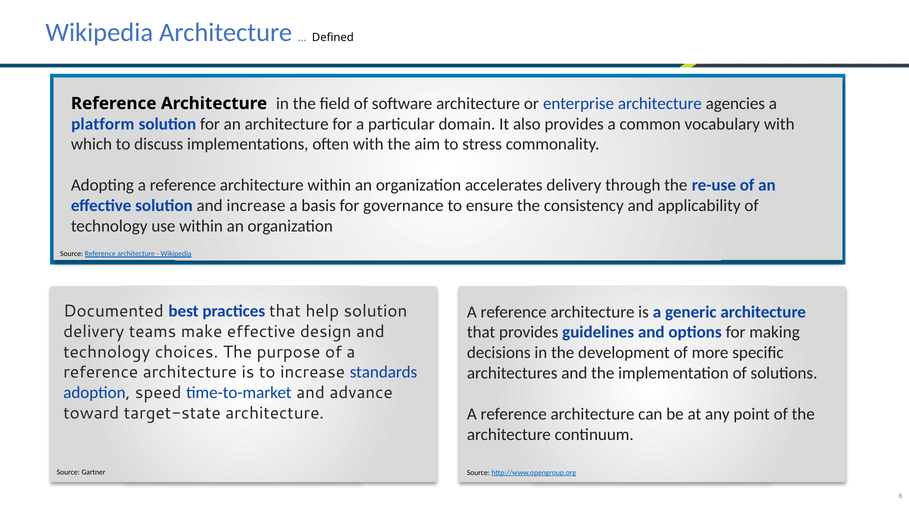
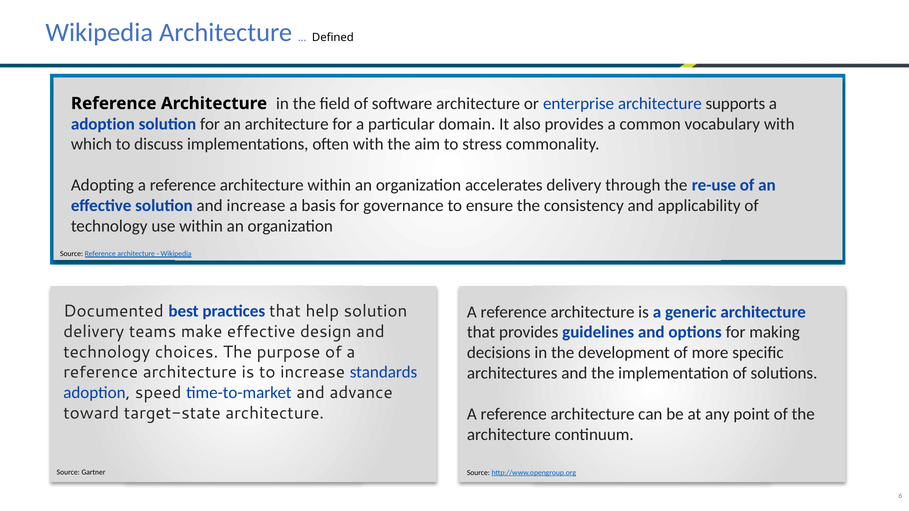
agencies: agencies -> supports
platform at (103, 124): platform -> adoption
